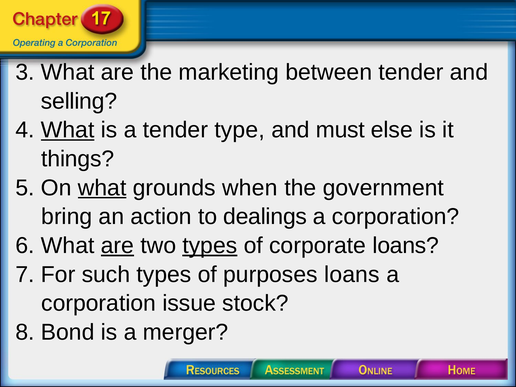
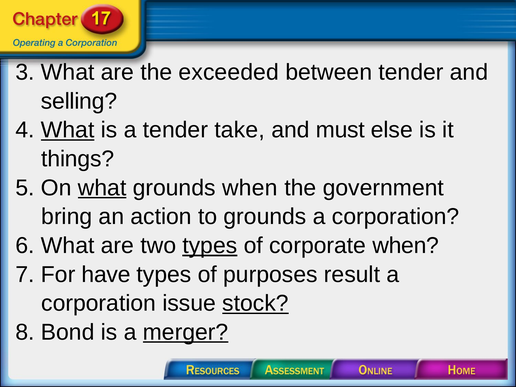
marketing: marketing -> exceeded
type: type -> take
to dealings: dealings -> grounds
are at (117, 246) underline: present -> none
corporate loans: loans -> when
such: such -> have
purposes loans: loans -> result
stock underline: none -> present
merger underline: none -> present
